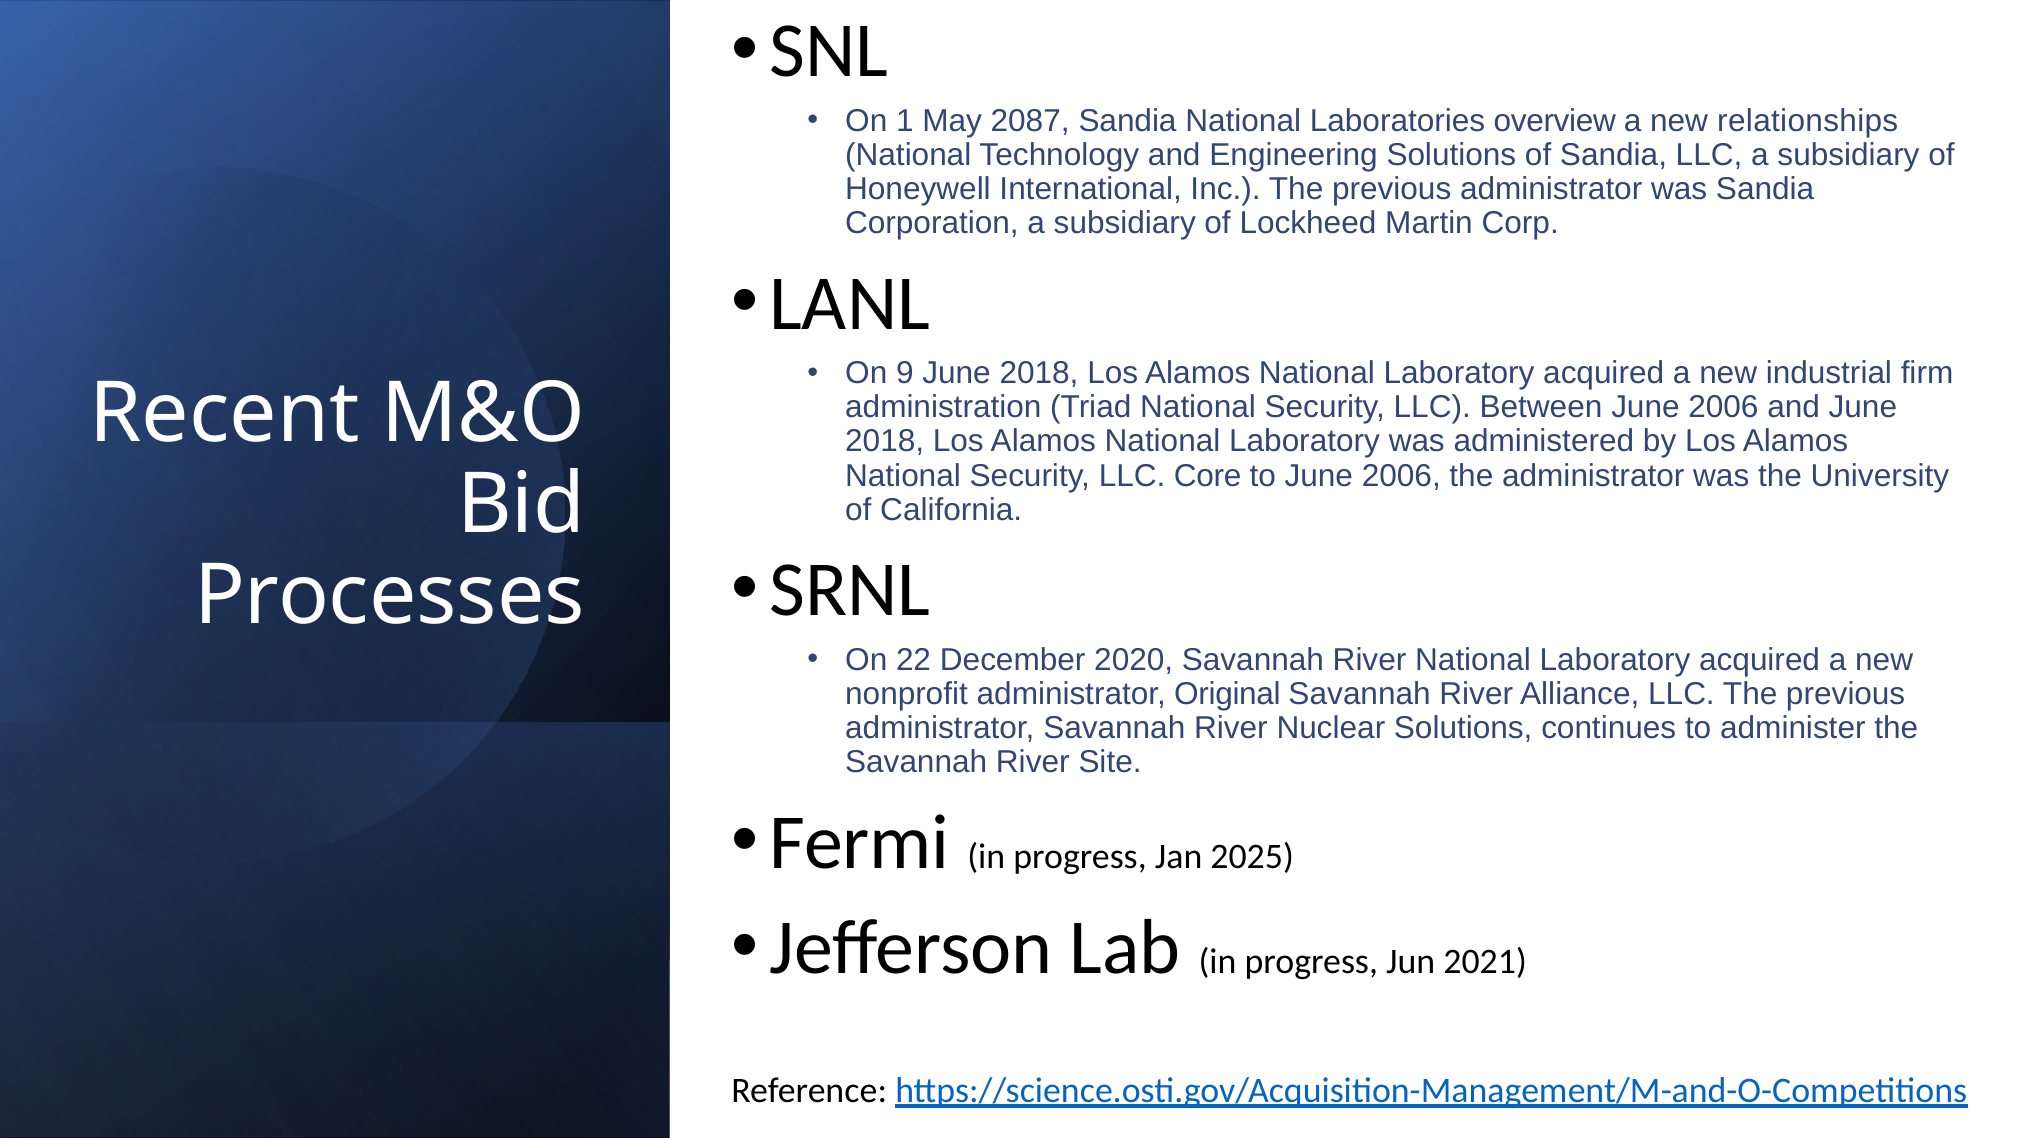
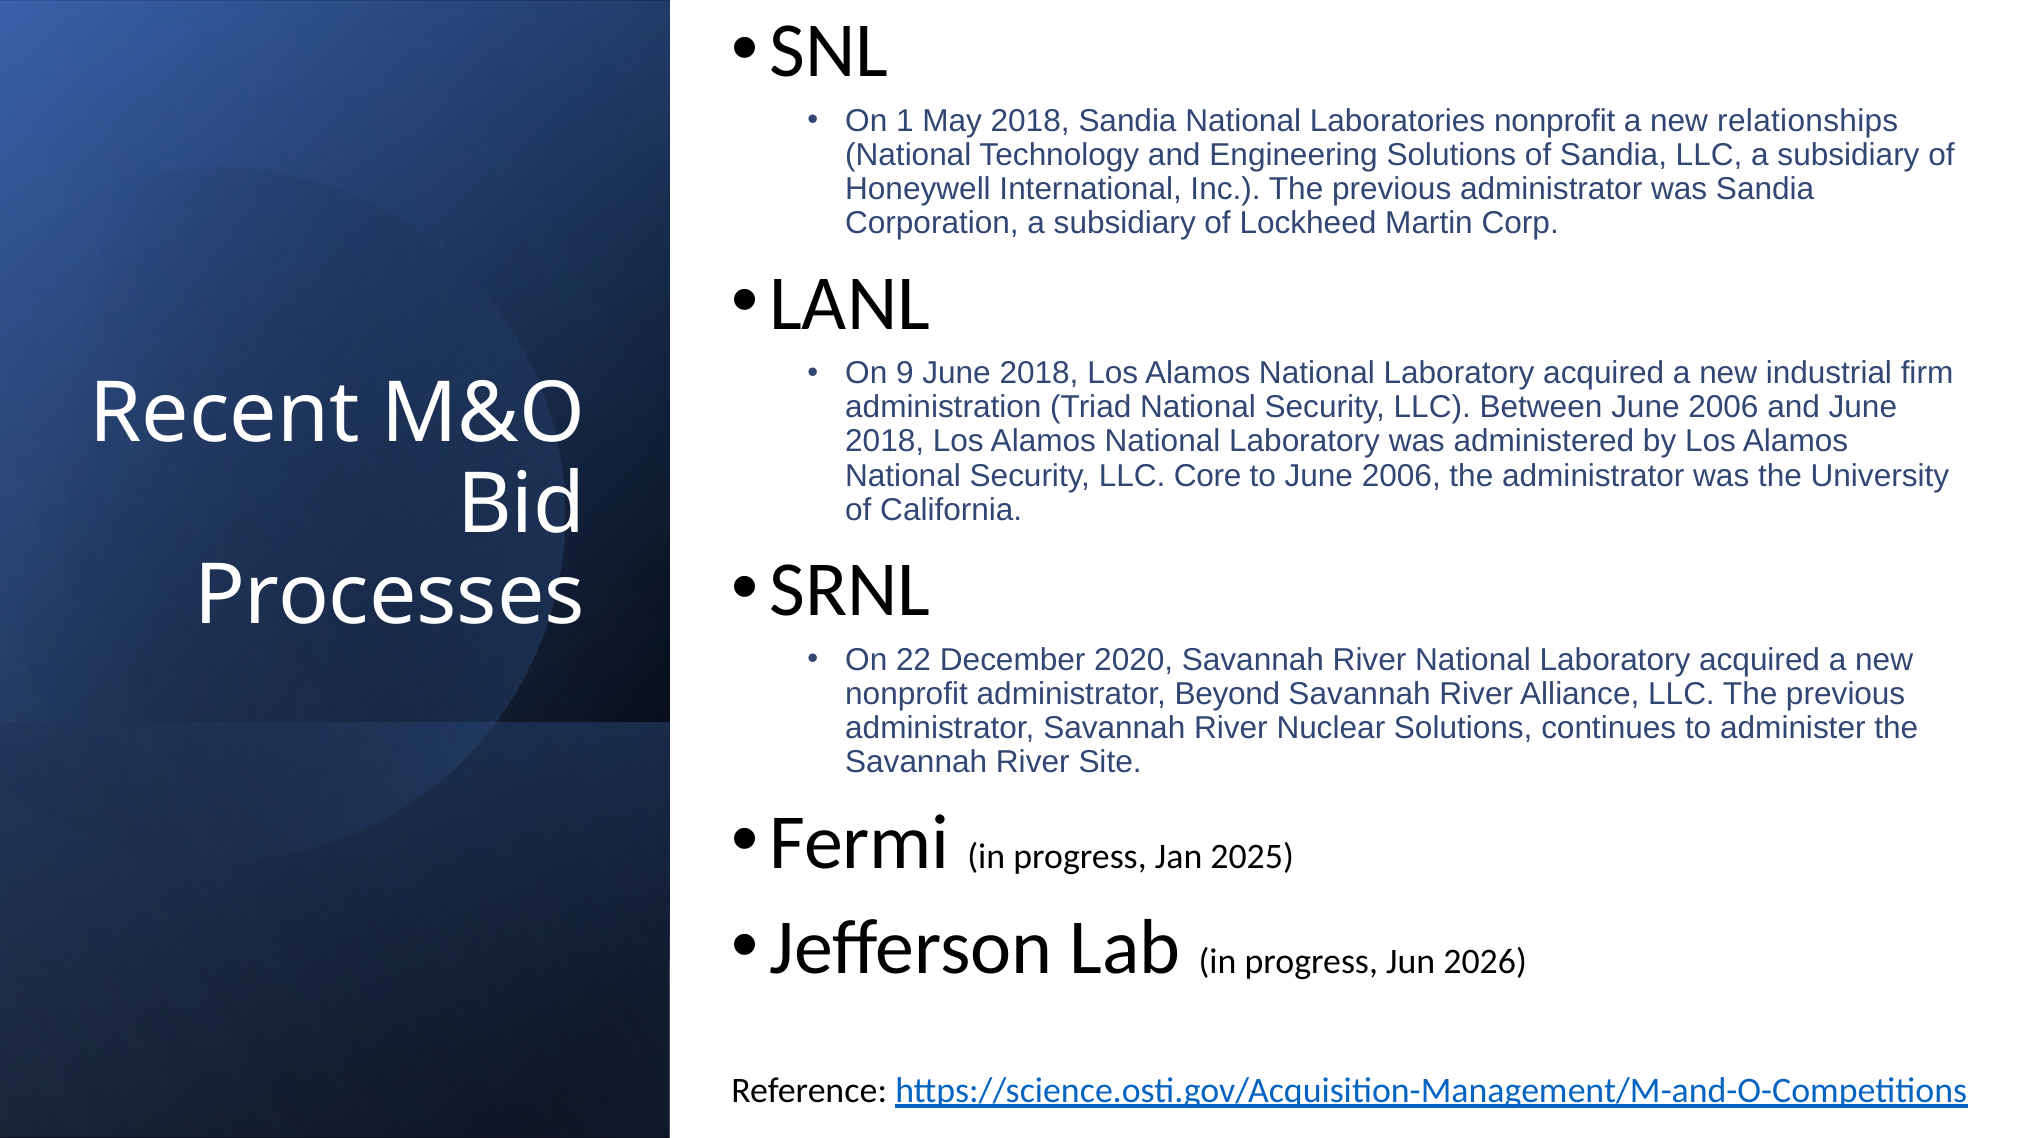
May 2087: 2087 -> 2018
Laboratories overview: overview -> nonprofit
Original: Original -> Beyond
2021: 2021 -> 2026
